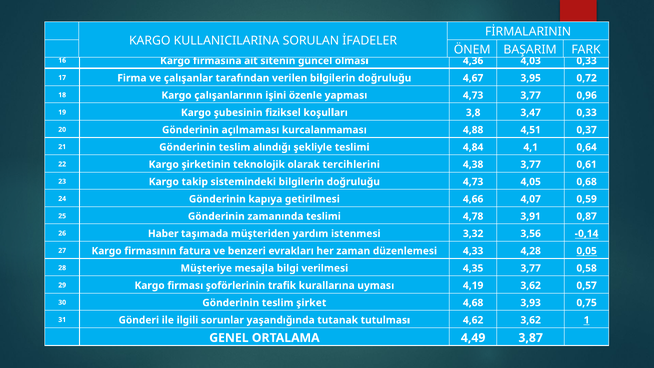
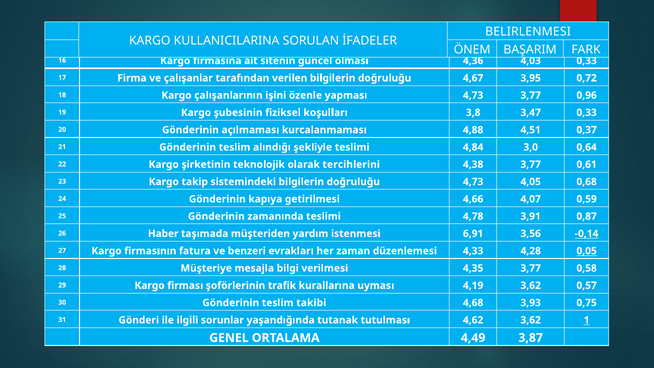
FİRMALARININ: FİRMALARININ -> BELIRLENMESI
4,1: 4,1 -> 3,0
3,32: 3,32 -> 6,91
şirket: şirket -> takibi
